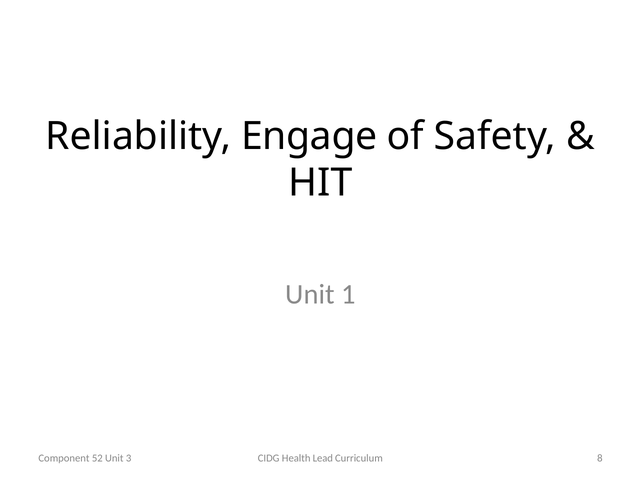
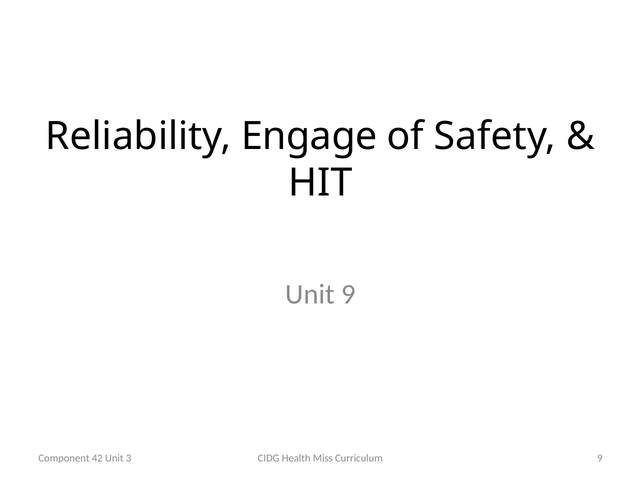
Unit 1: 1 -> 9
52: 52 -> 42
Lead: Lead -> Miss
3 8: 8 -> 9
